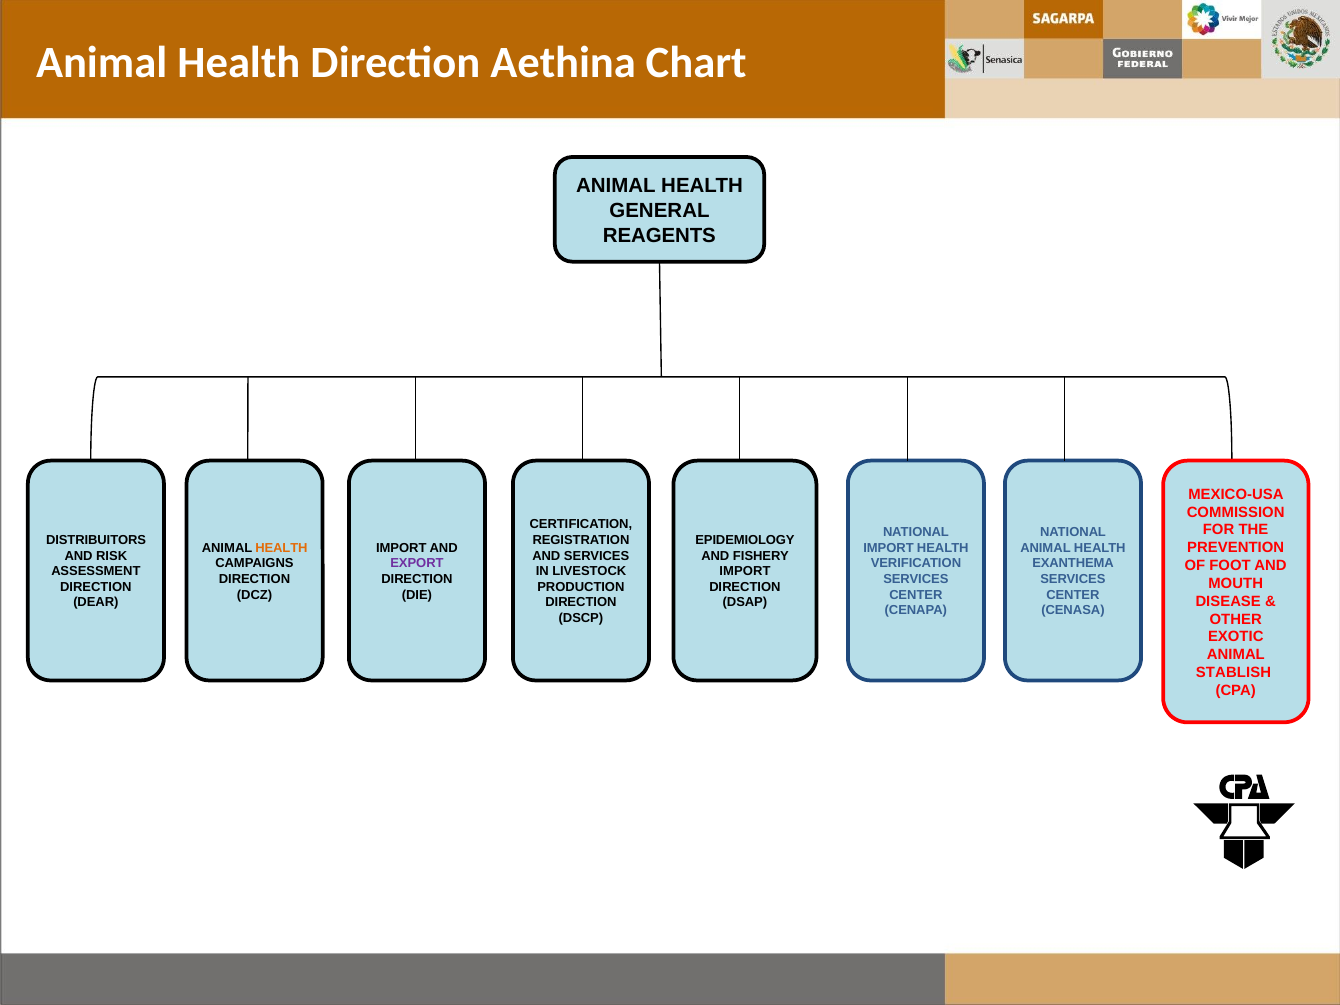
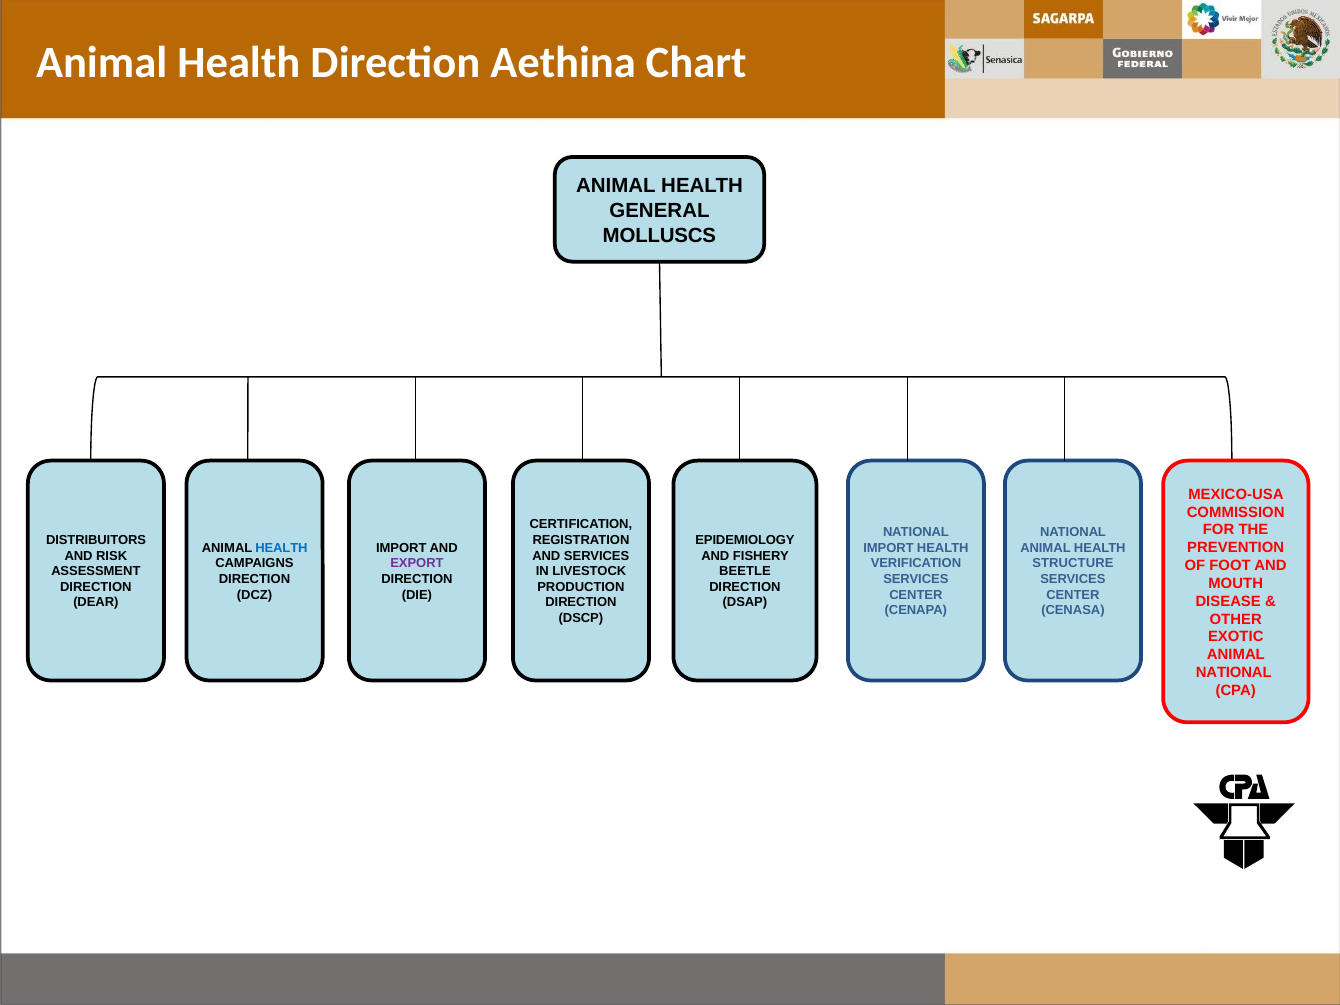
REAGENTS: REAGENTS -> MOLLUSCS
HEALTH at (281, 548) colour: orange -> blue
EXANTHEMA: EXANTHEMA -> STRUCTURE
IMPORT at (745, 571): IMPORT -> BEETLE
STABLISH at (1234, 673): STABLISH -> NATIONAL
